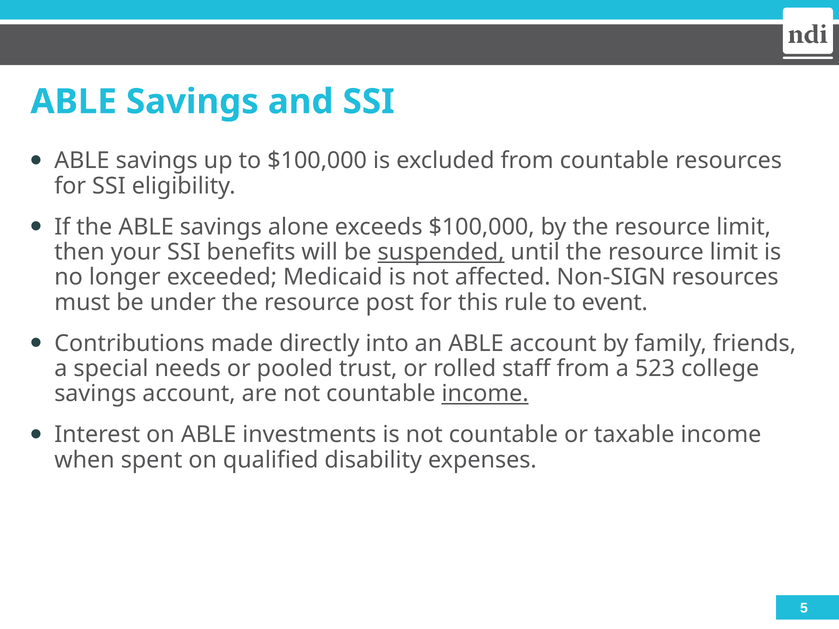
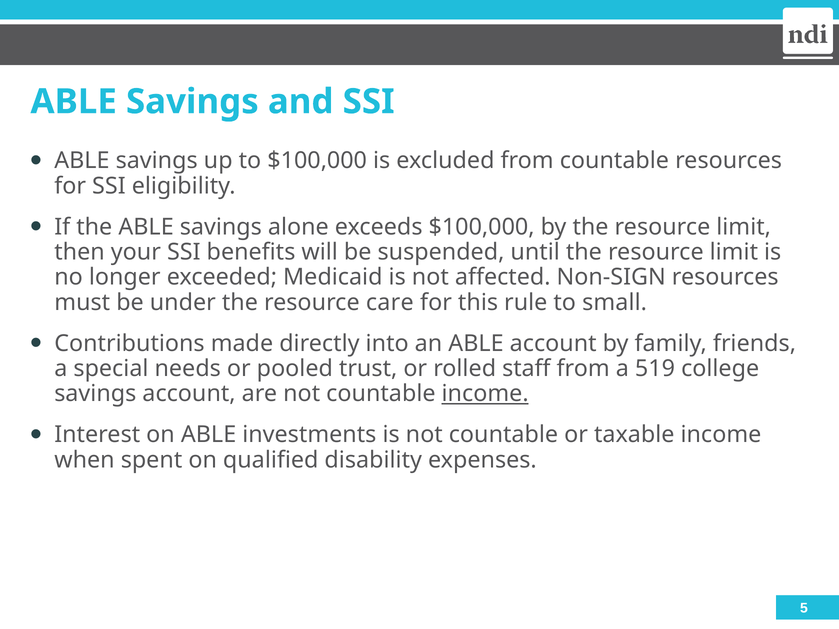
suspended underline: present -> none
post: post -> care
event: event -> small
523: 523 -> 519
